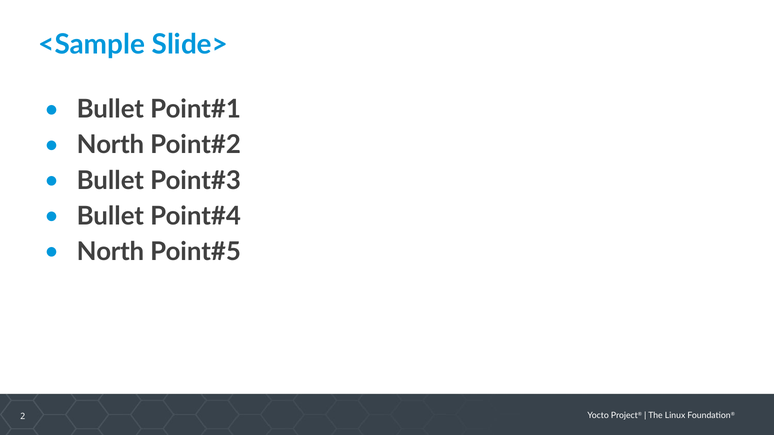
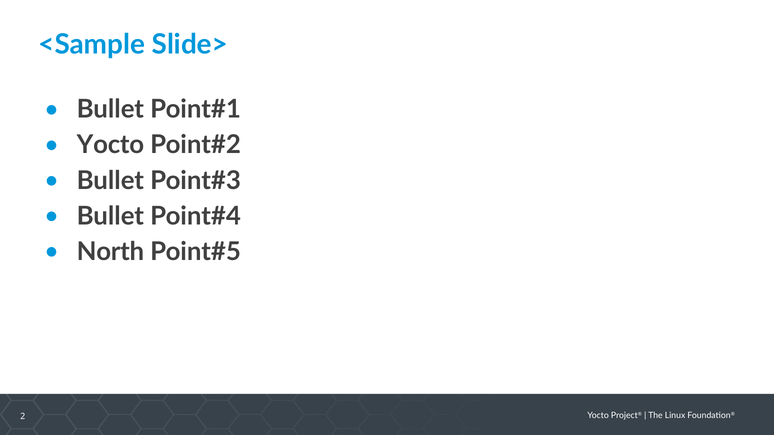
North at (110, 145): North -> Yocto
